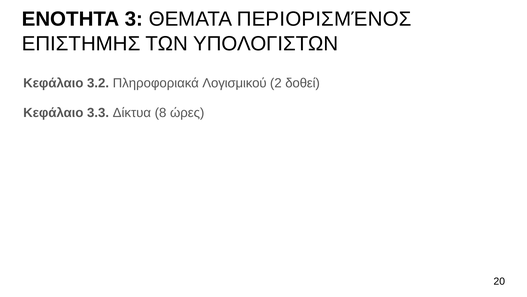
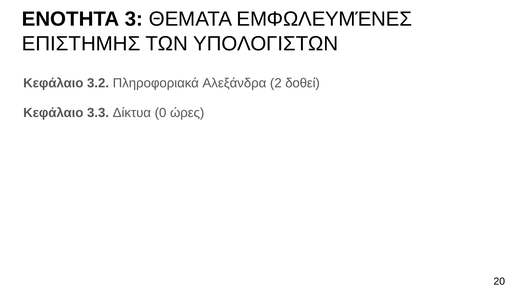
ΠΕΡΙΟΡΙΣΜΈΝΟΣ: ΠΕΡΙΟΡΙΣΜΈΝΟΣ -> ΕΜΦΩΛΕΥΜΈΝΕΣ
Λογισμικού: Λογισμικού -> Αλεξάνδρα
8: 8 -> 0
